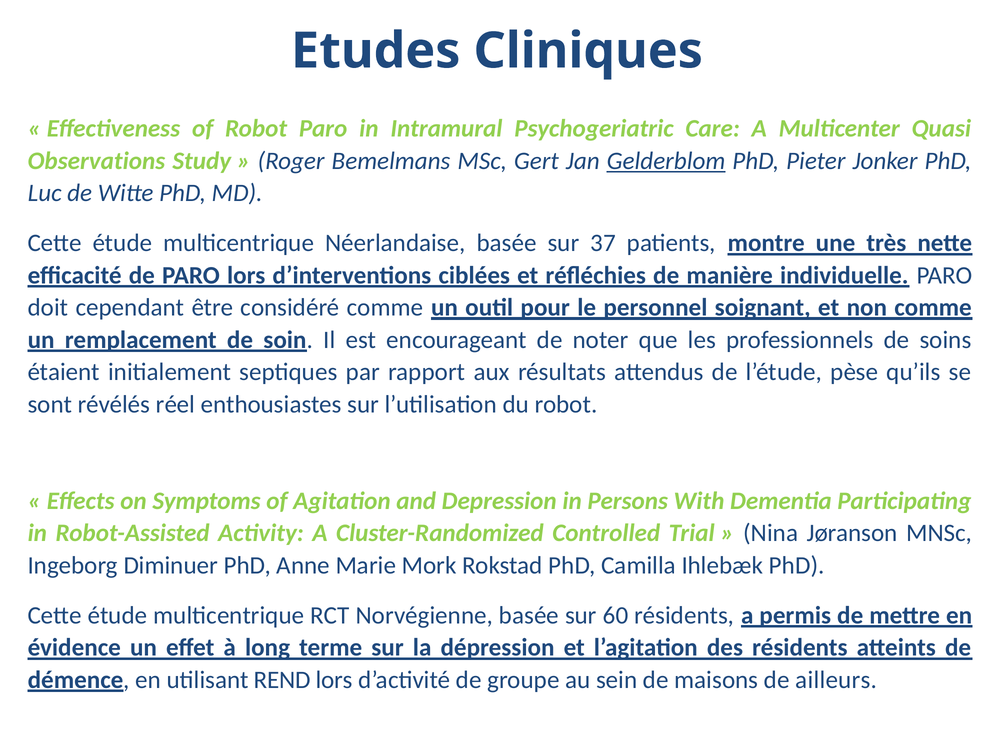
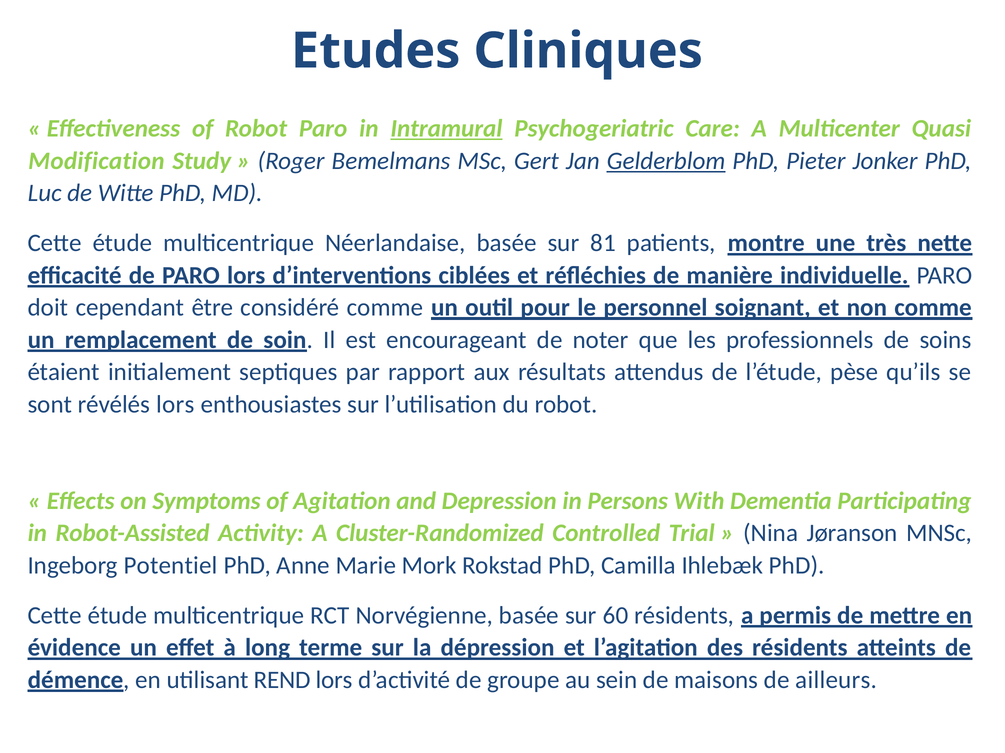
Intramural underline: none -> present
Observations: Observations -> Modification
37: 37 -> 81
révélés réel: réel -> lors
Diminuer: Diminuer -> Potentiel
